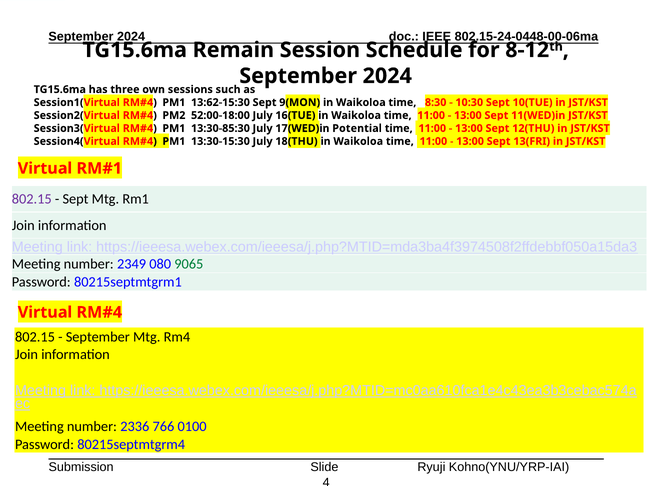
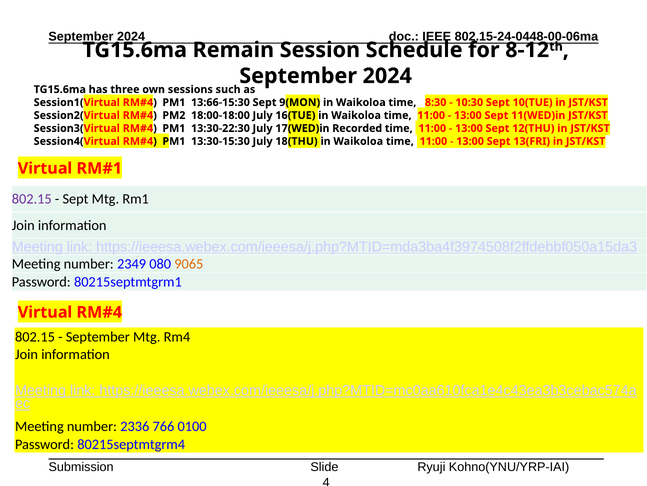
13:62-15:30: 13:62-15:30 -> 13:66-15:30
52:00-18:00: 52:00-18:00 -> 18:00-18:00
13:30-85:30: 13:30-85:30 -> 13:30-22:30
Potential: Potential -> Recorded
9065 colour: green -> orange
